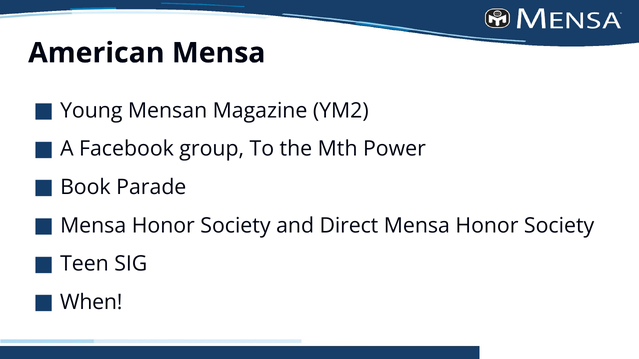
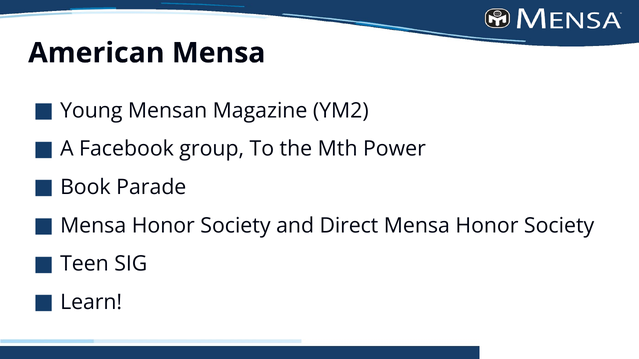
When: When -> Learn
